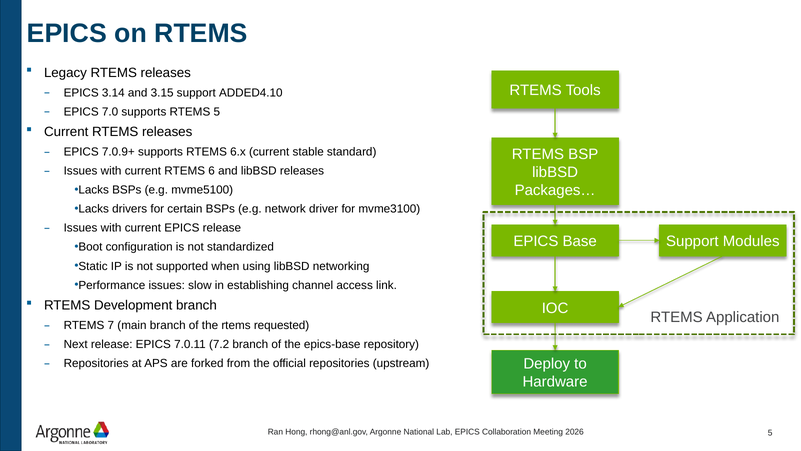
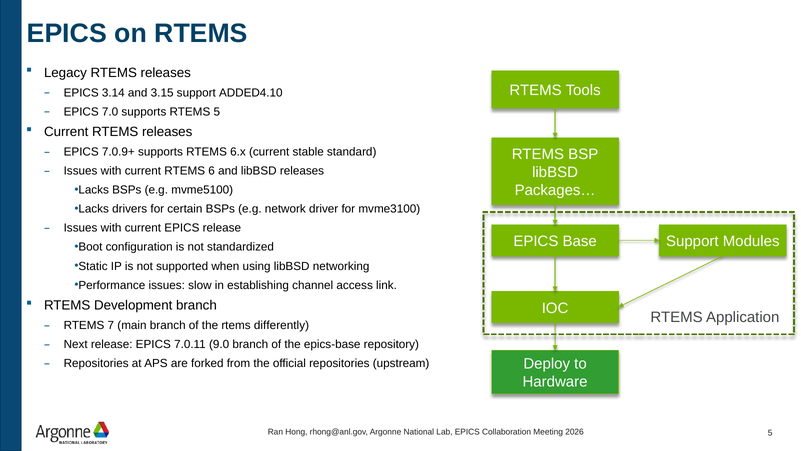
requested: requested -> differently
7.2: 7.2 -> 9.0
